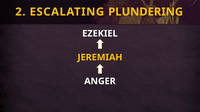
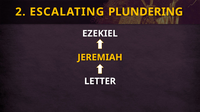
ANGER: ANGER -> LETTER
